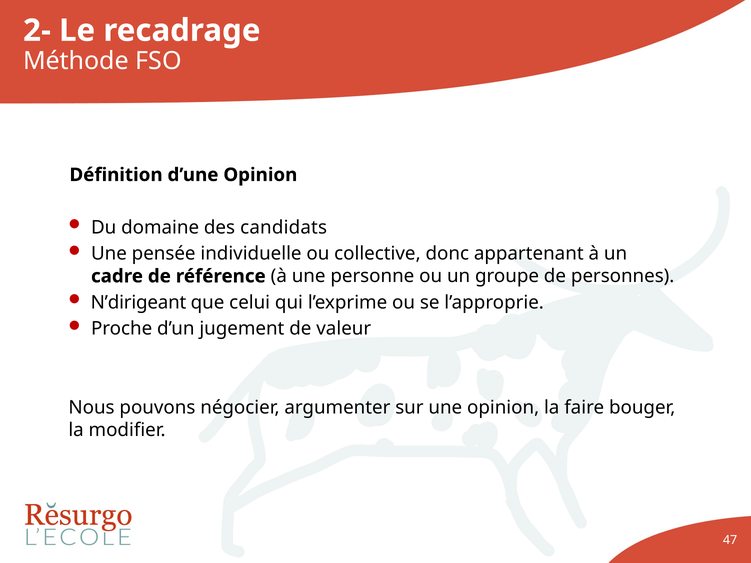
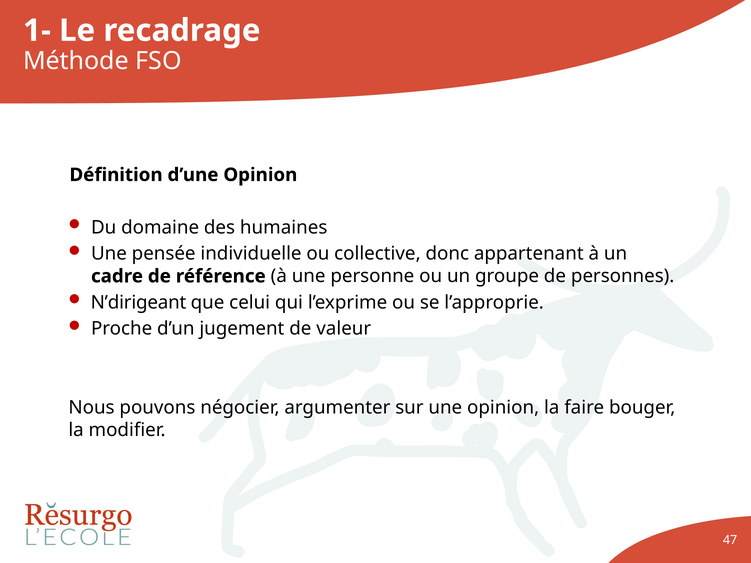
2-: 2- -> 1-
candidats: candidats -> humaines
